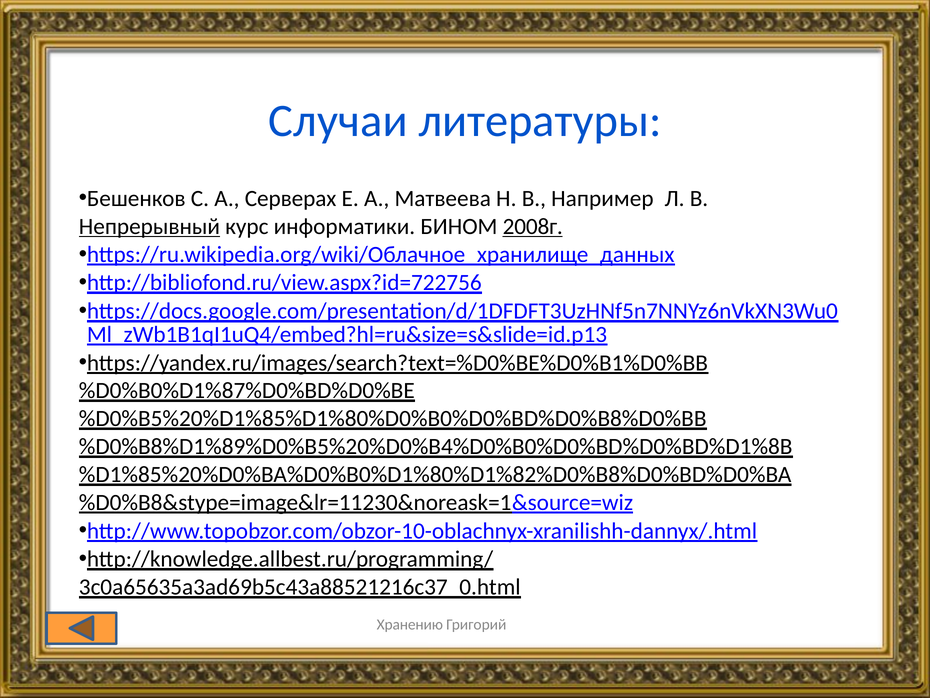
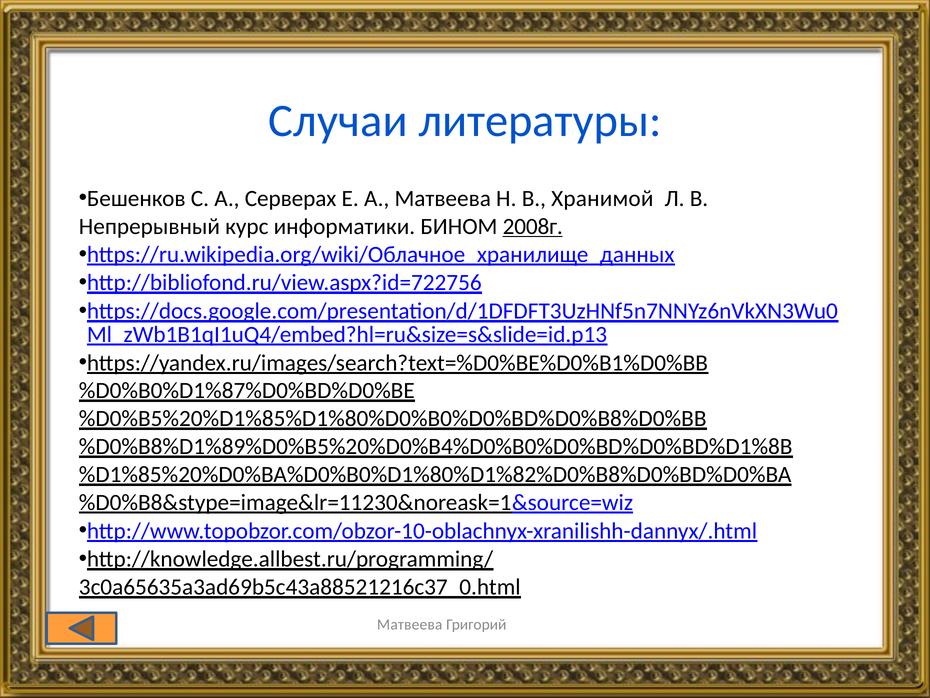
Например: Например -> Хранимой
Непрерывный underline: present -> none
Хранению at (410, 624): Хранению -> Матвеева
